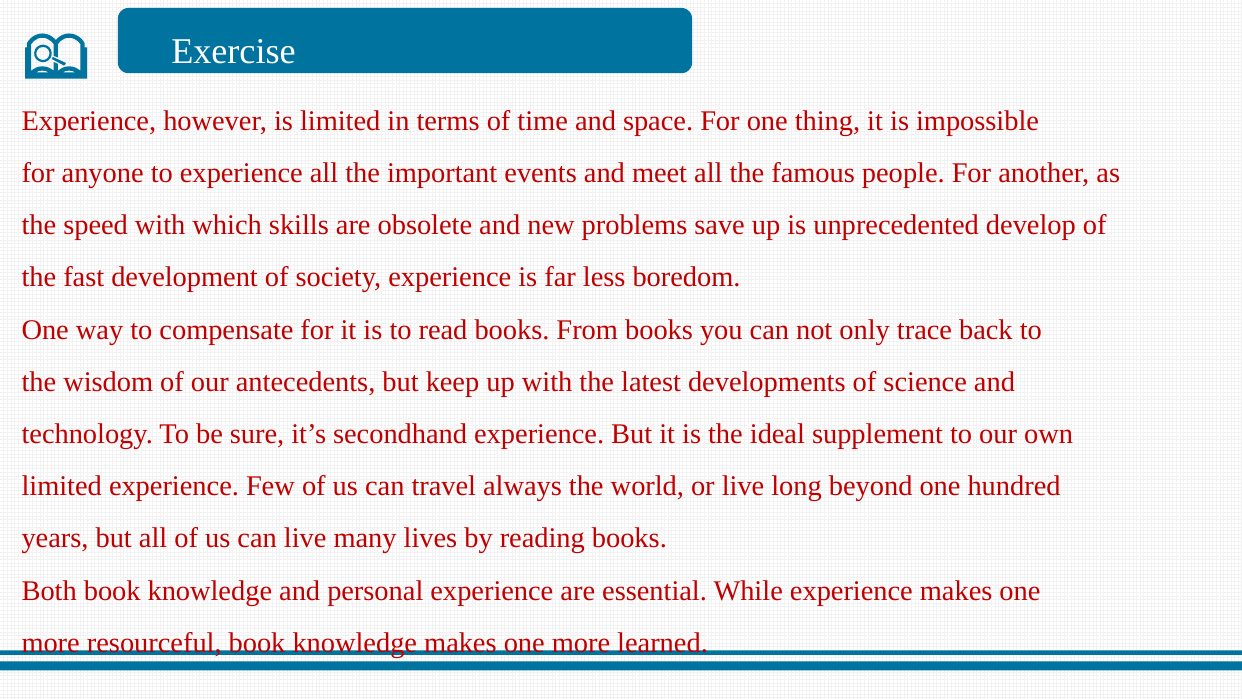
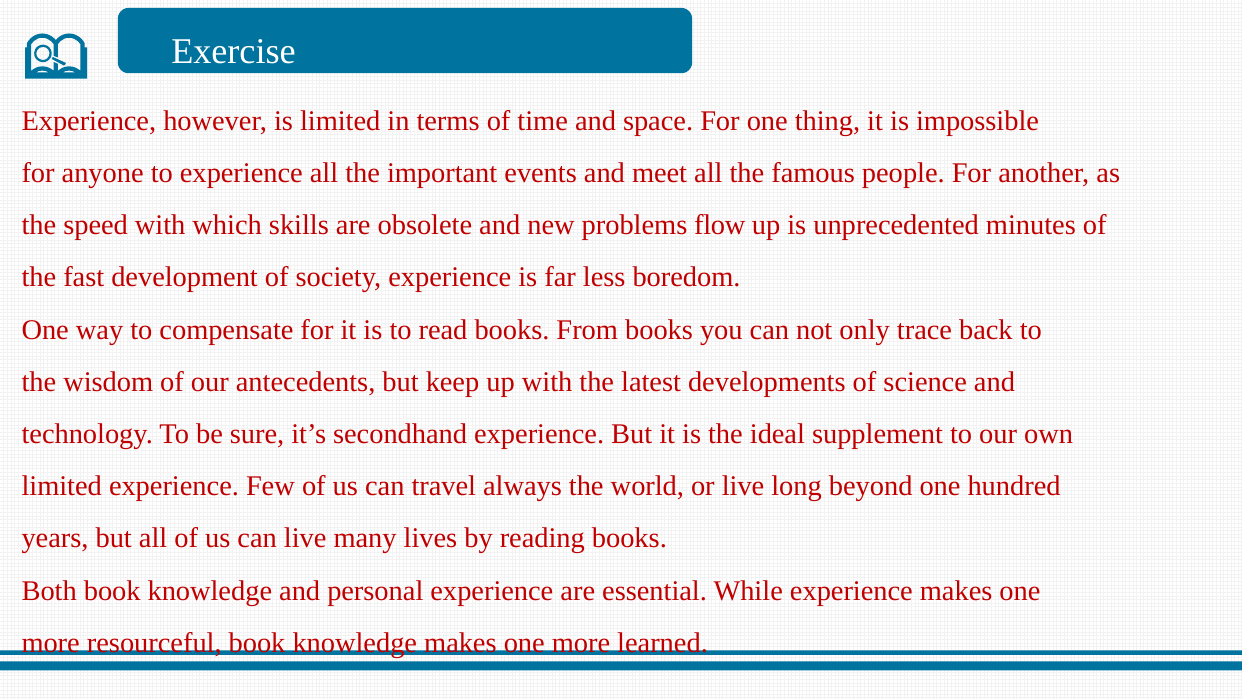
save: save -> flow
develop: develop -> minutes
